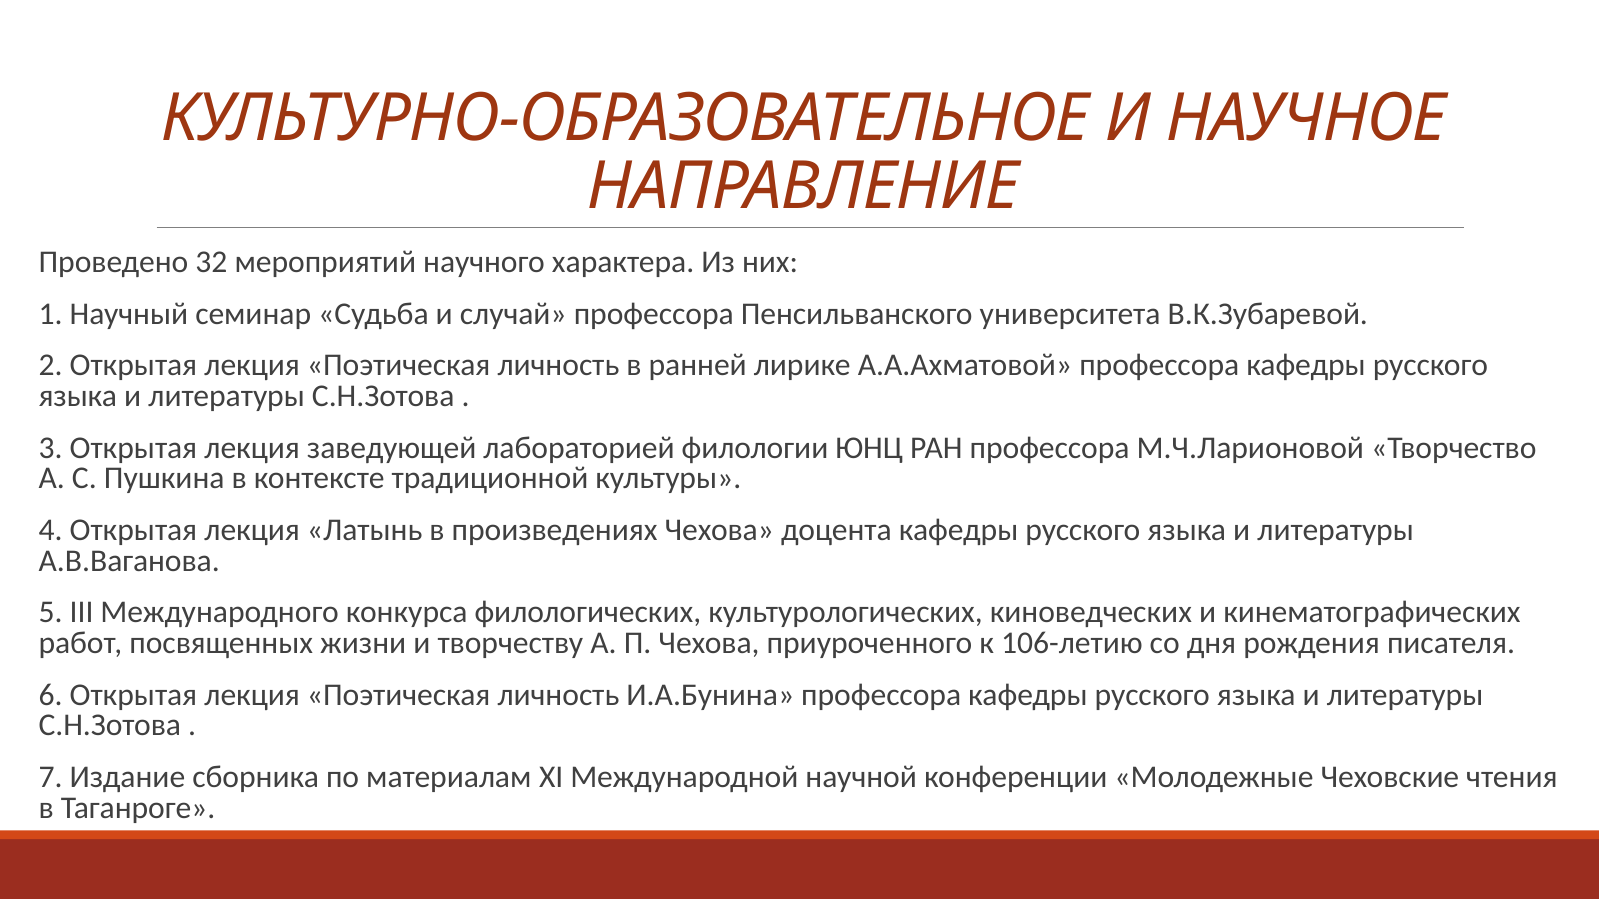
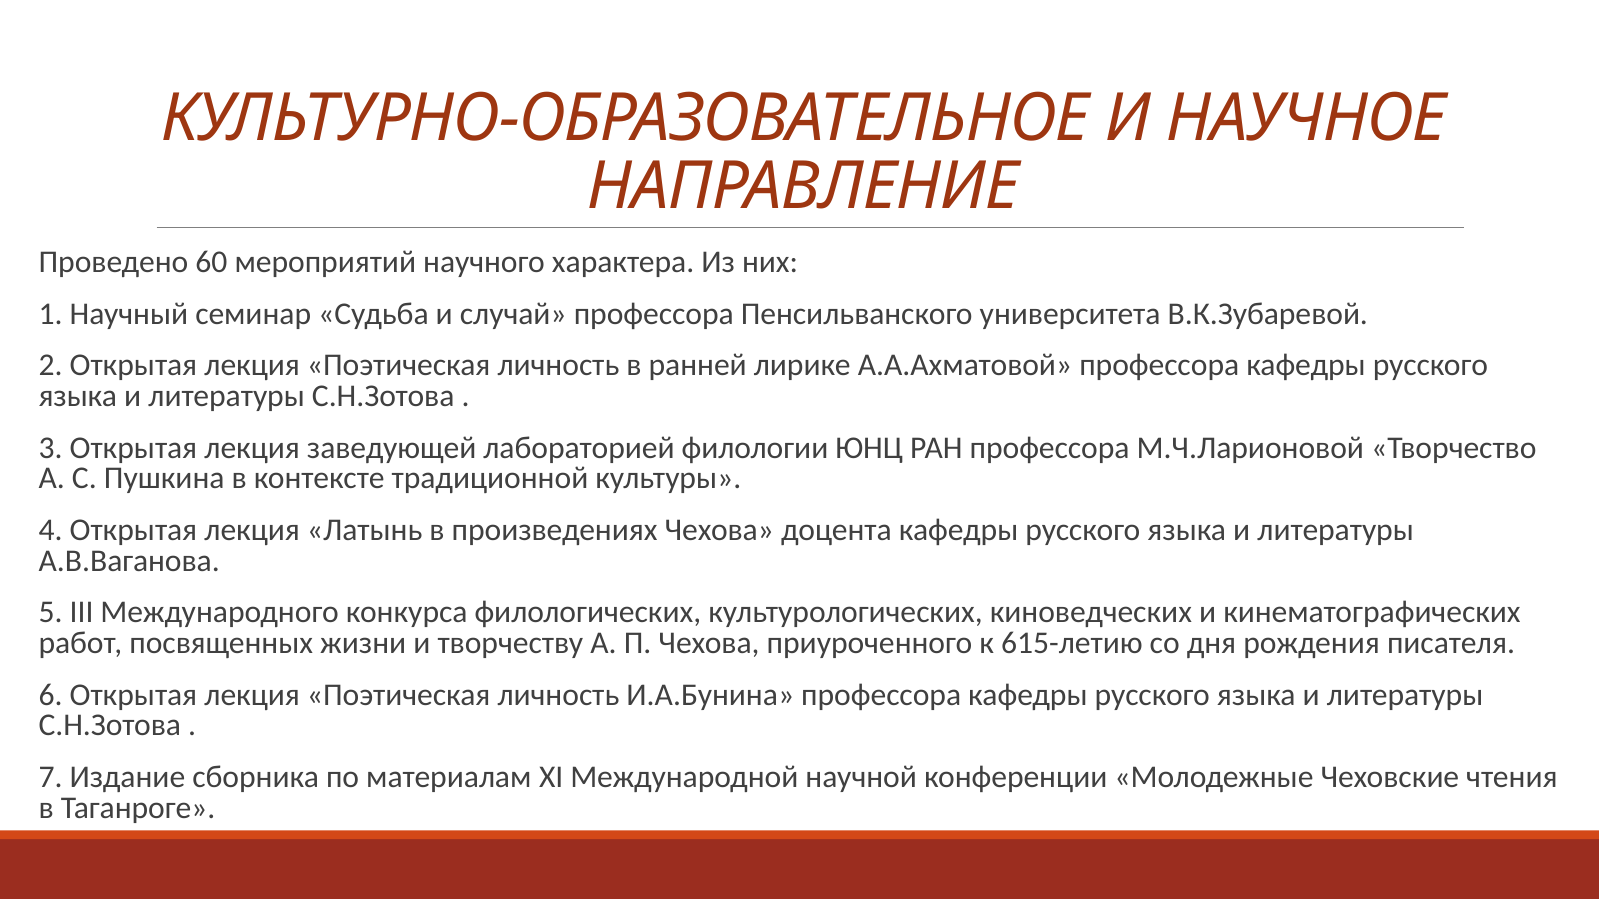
32: 32 -> 60
106-летию: 106-летию -> 615-летию
